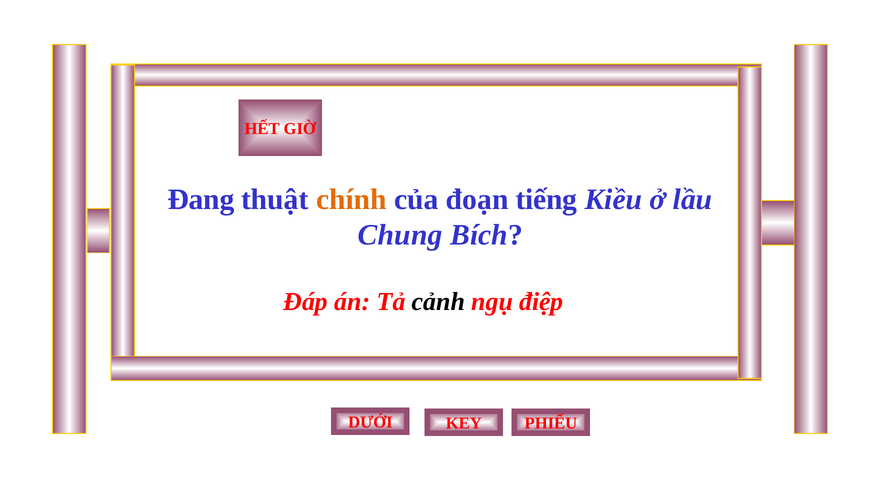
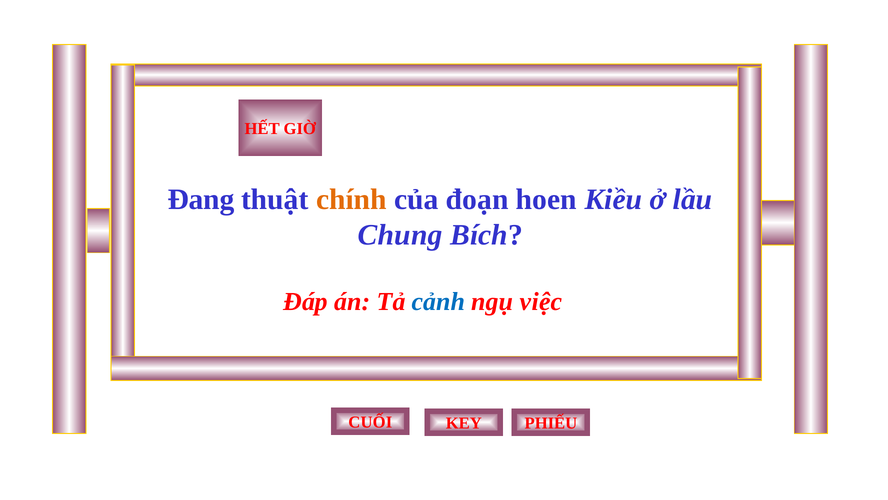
tiếng: tiếng -> hoen
cảnh colour: black -> blue
điệp: điệp -> việc
DƯỚI: DƯỚI -> CUỐI
